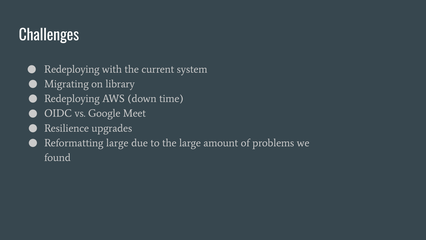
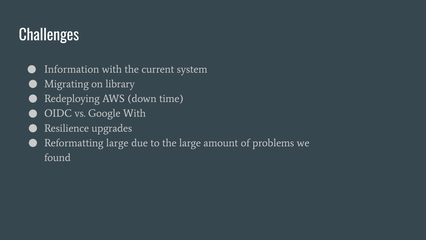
Redeploying at (72, 69): Redeploying -> Information
Google Meet: Meet -> With
